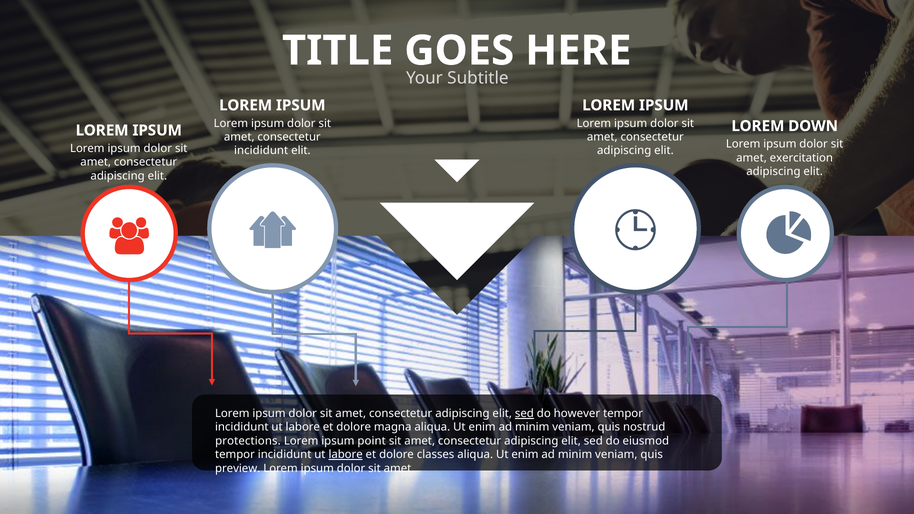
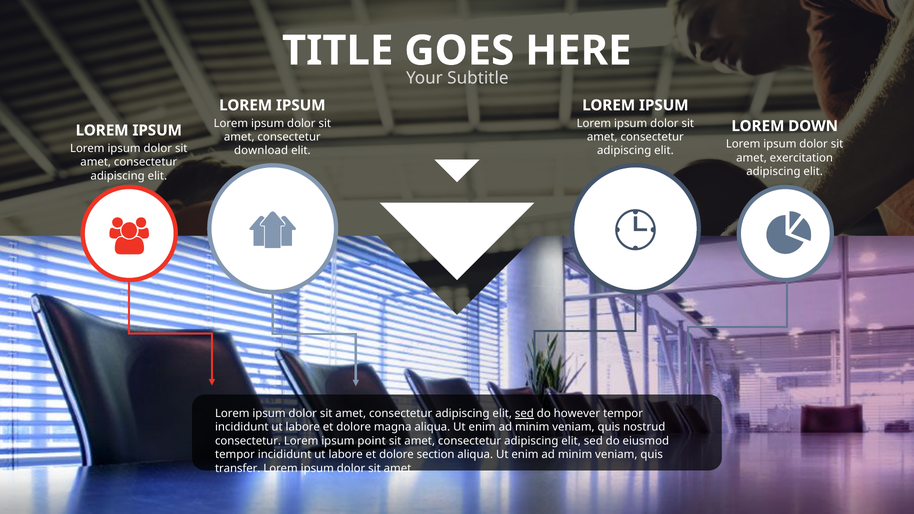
incididunt at (261, 151): incididunt -> download
protections at (248, 441): protections -> consectetur
labore at (346, 455) underline: present -> none
classes: classes -> section
preview: preview -> transfer
